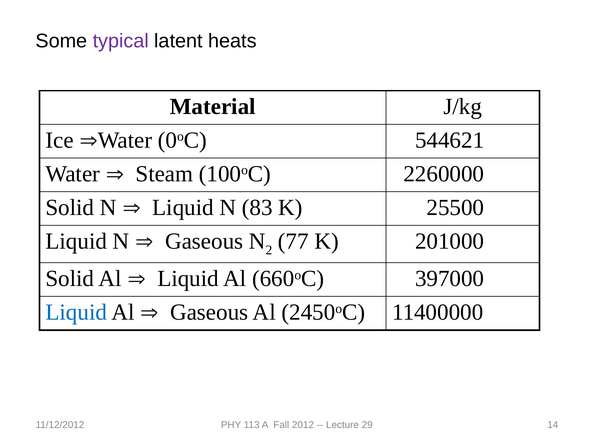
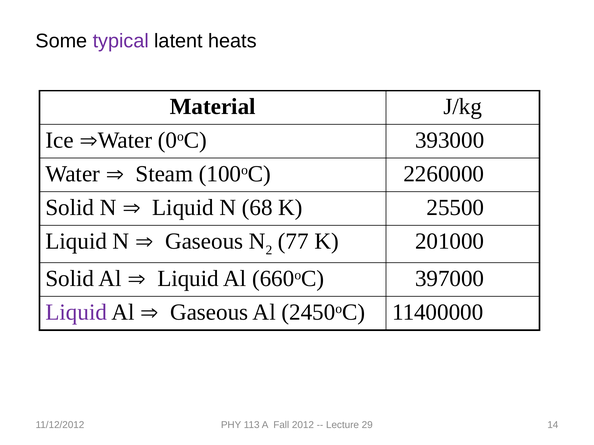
544621: 544621 -> 393000
83: 83 -> 68
Liquid at (76, 313) colour: blue -> purple
